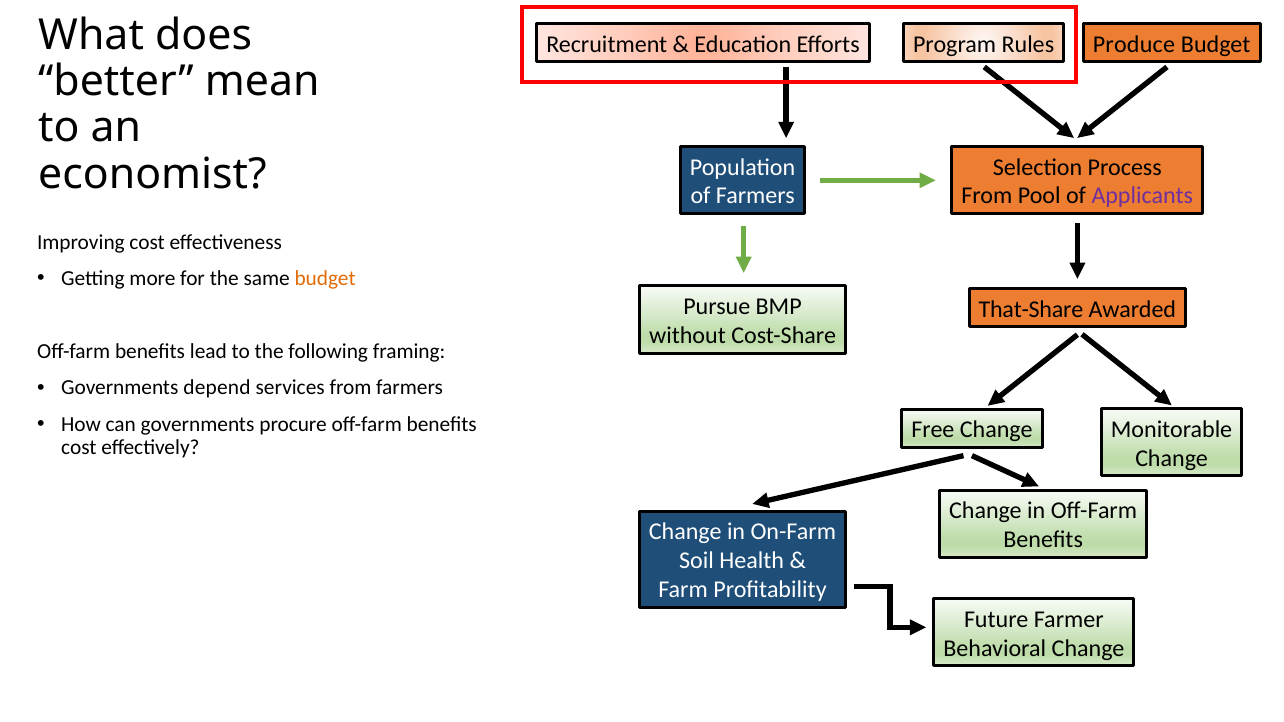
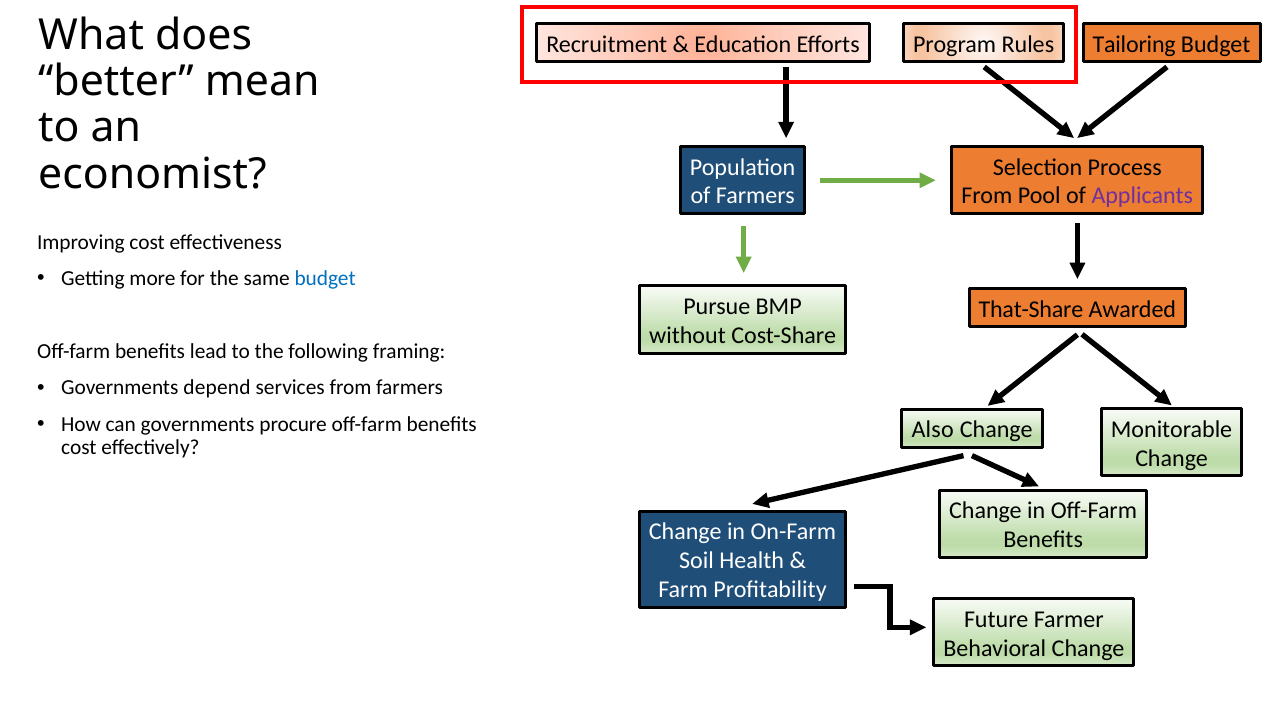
Produce: Produce -> Tailoring
budget at (325, 279) colour: orange -> blue
Free: Free -> Also
